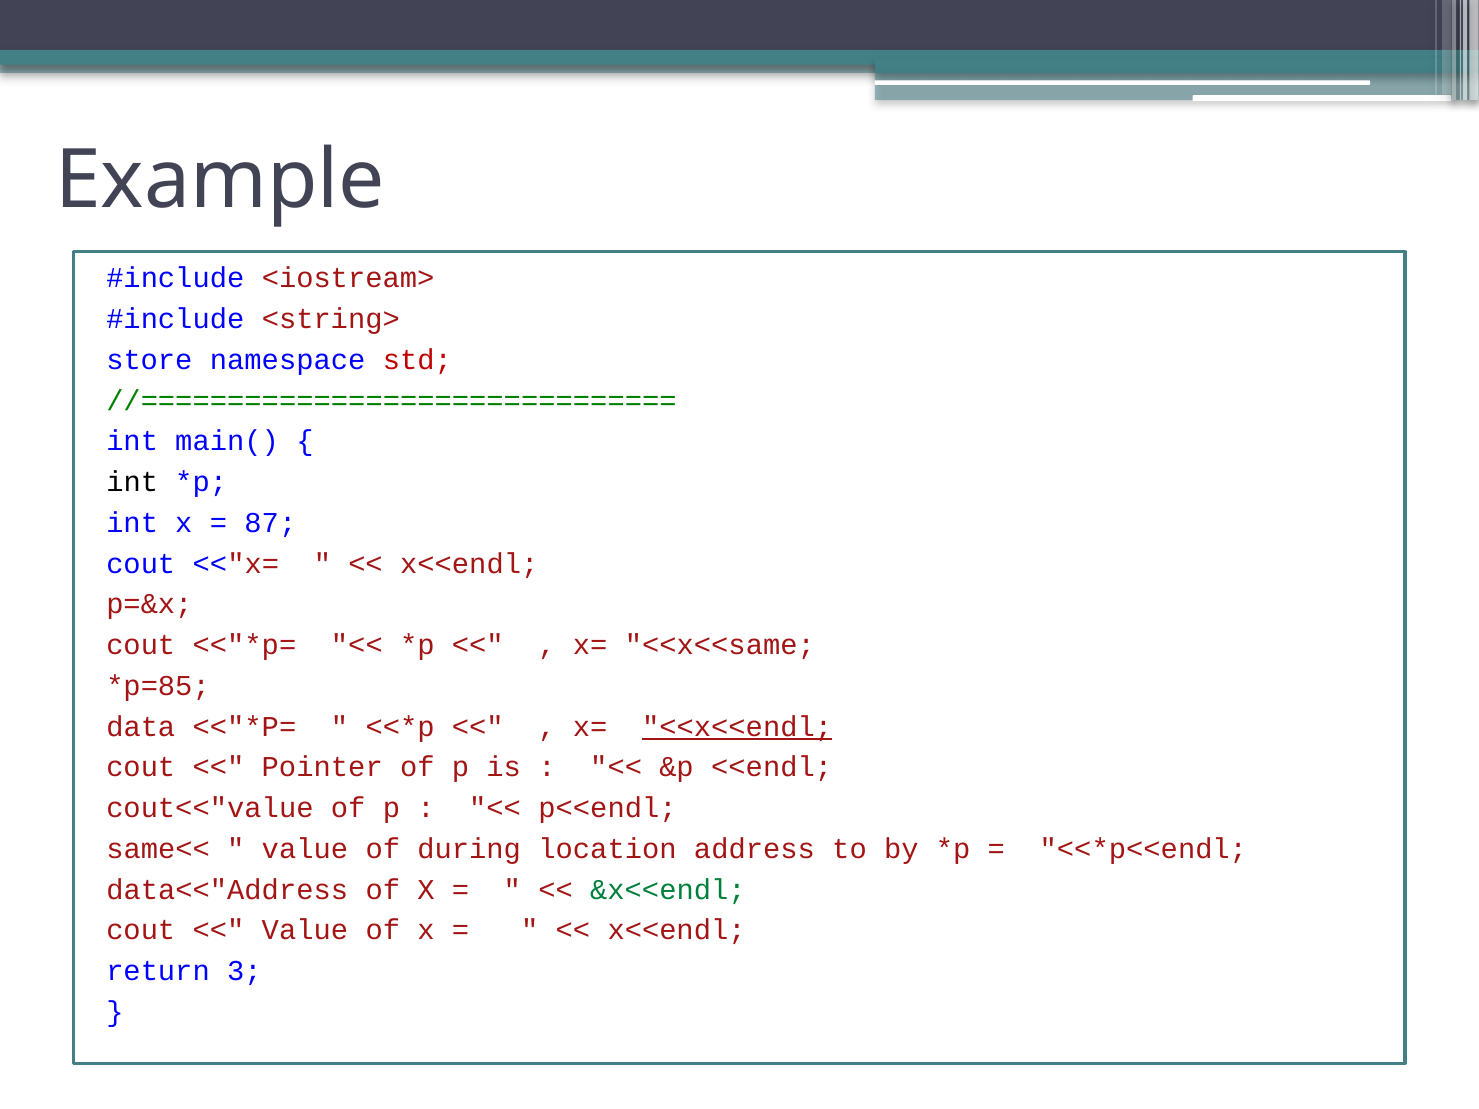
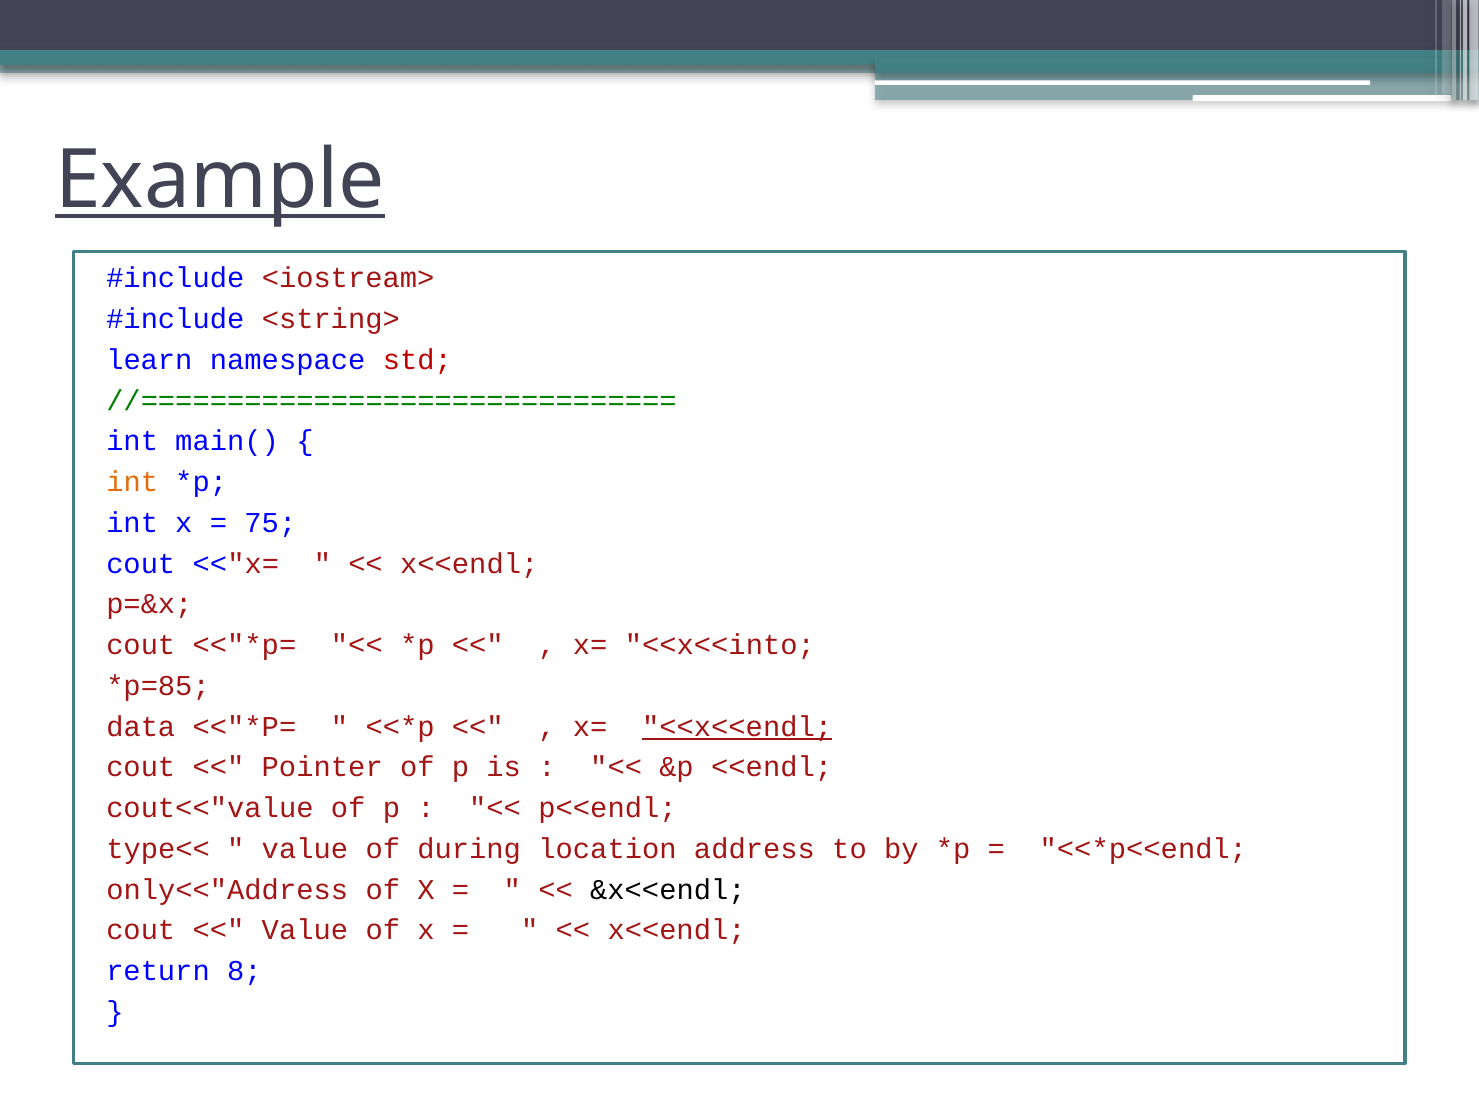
Example underline: none -> present
store: store -> learn
int at (132, 482) colour: black -> orange
87: 87 -> 75
<<x<<same: <<x<<same -> <<x<<into
same<<: same<< -> type<<
data<<"Address: data<<"Address -> only<<"Address
&x<<endl colour: green -> black
3: 3 -> 8
